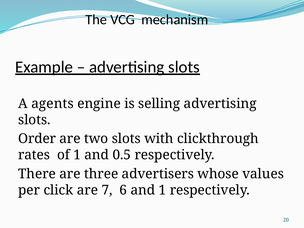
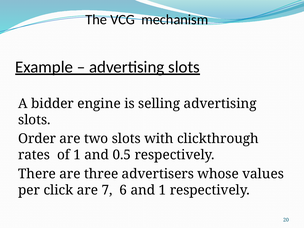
agents: agents -> bidder
